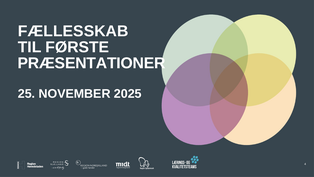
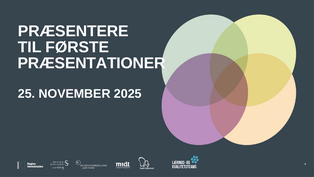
FÆLLESSKAB: FÆLLESSKAB -> PRÆSENTERE
